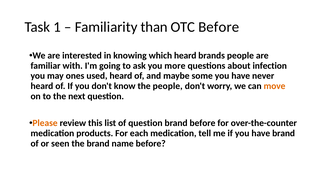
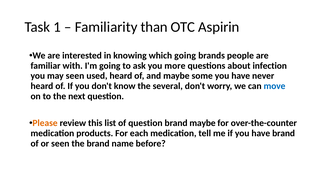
OTC Before: Before -> Aspirin
which heard: heard -> going
may ones: ones -> seen
the people: people -> several
move colour: orange -> blue
brand before: before -> maybe
